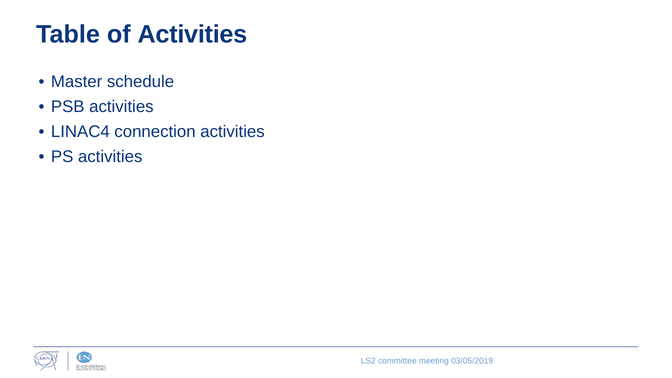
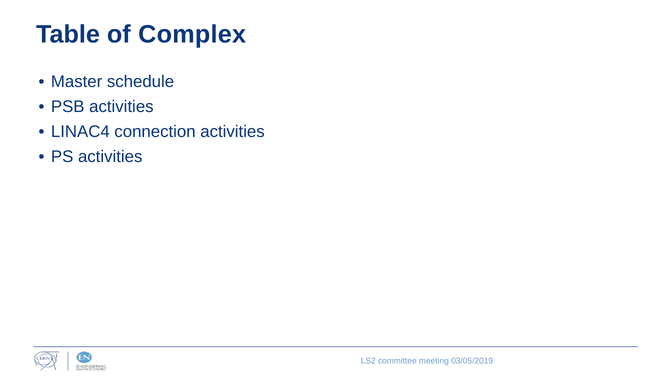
of Activities: Activities -> Complex
